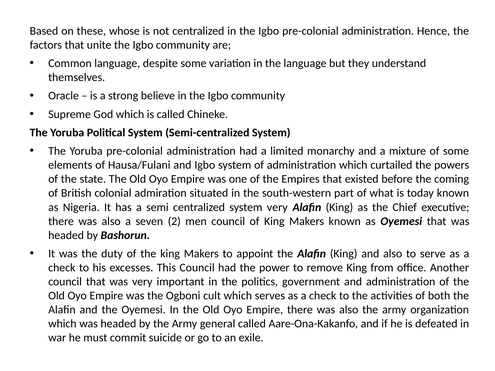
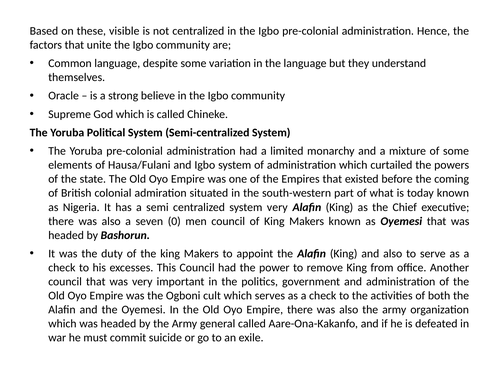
whose: whose -> visible
2: 2 -> 0
